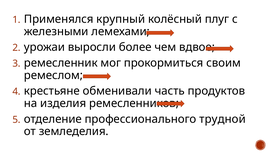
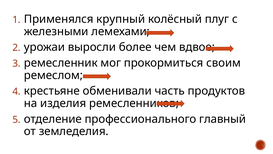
трудной: трудной -> главный
